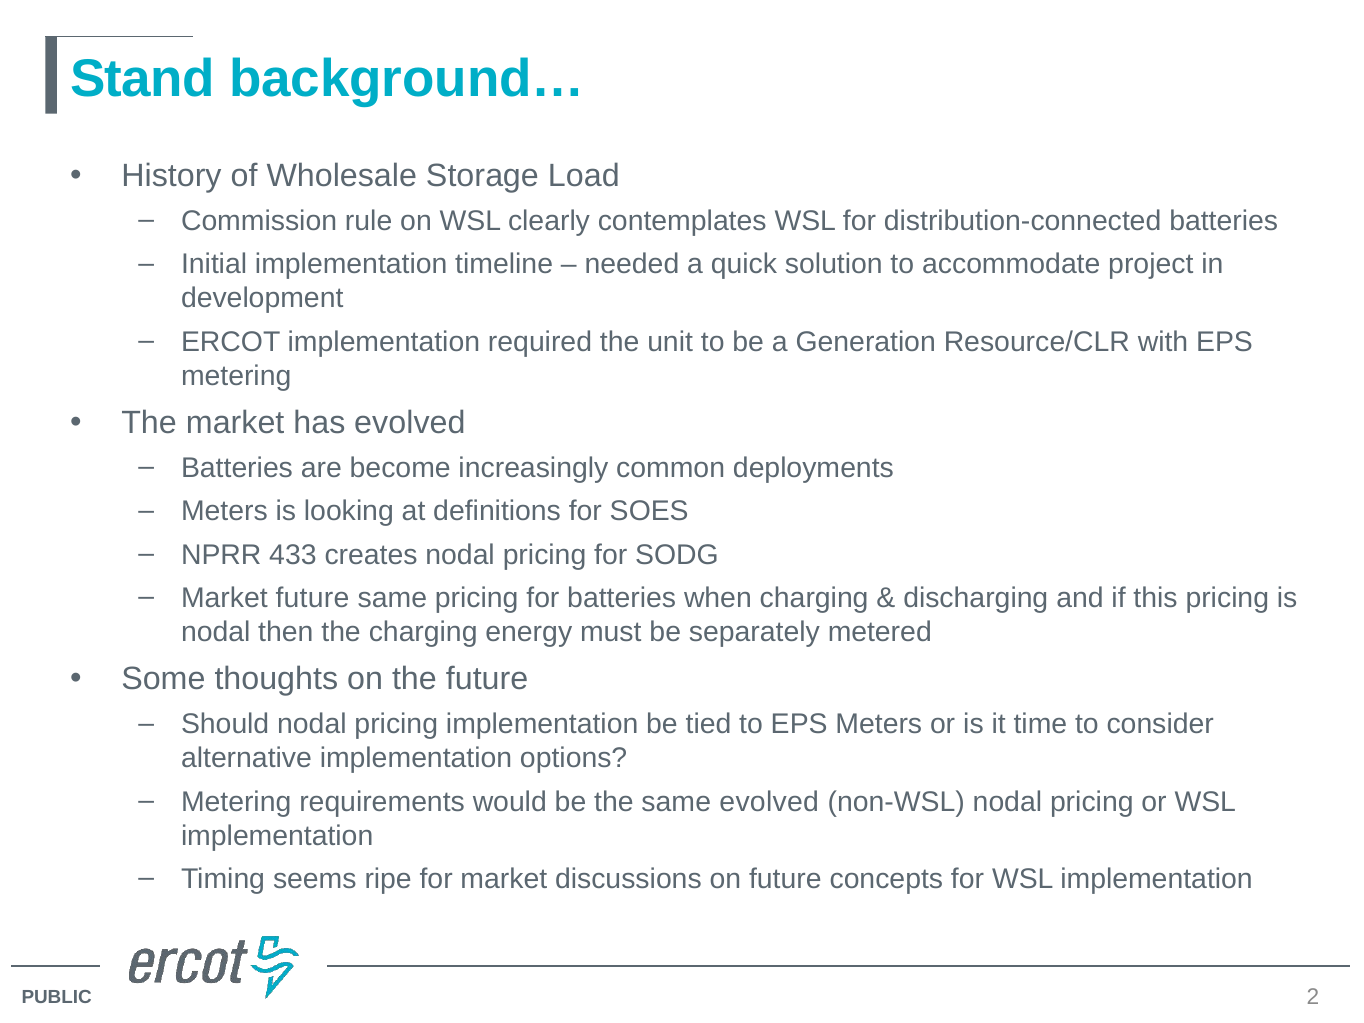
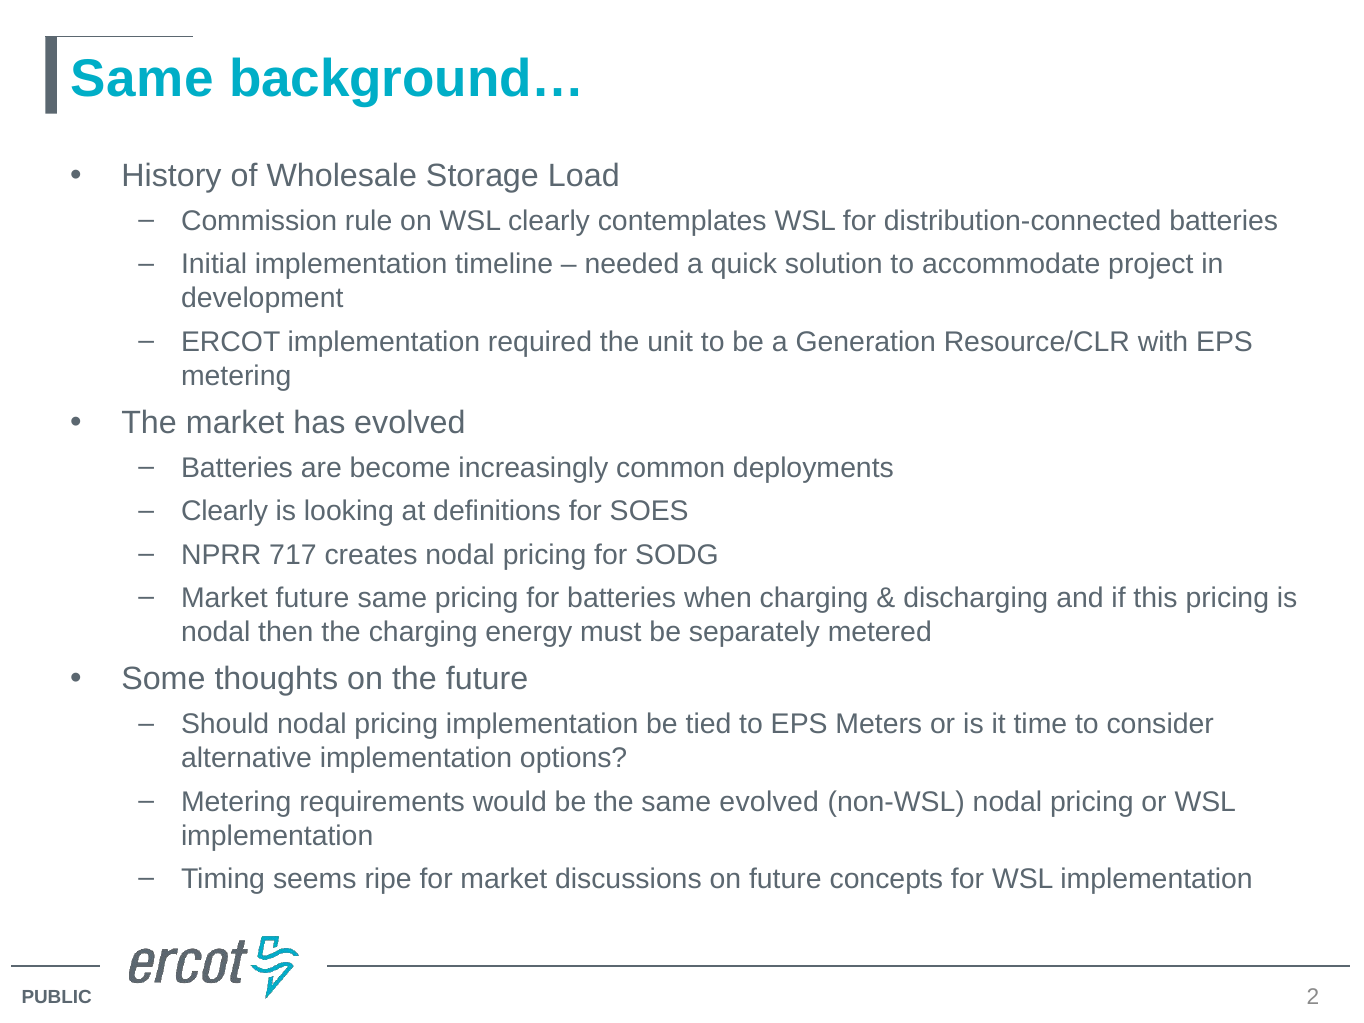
Stand at (143, 79): Stand -> Same
Meters at (224, 511): Meters -> Clearly
433: 433 -> 717
